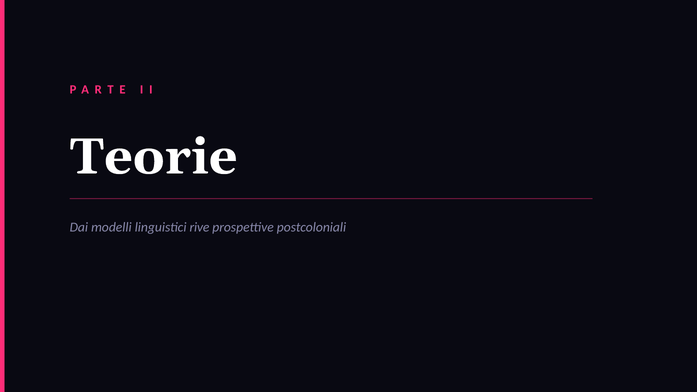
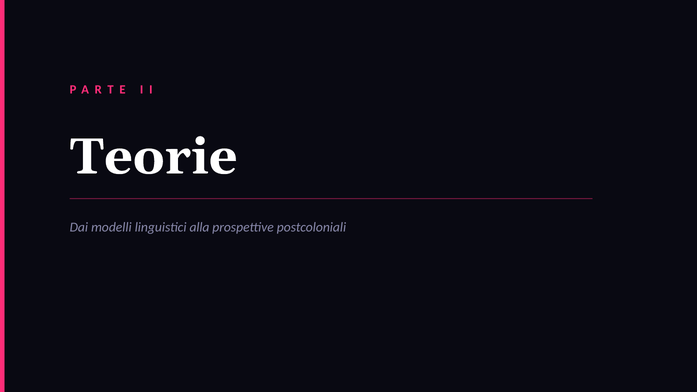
rive: rive -> alla
